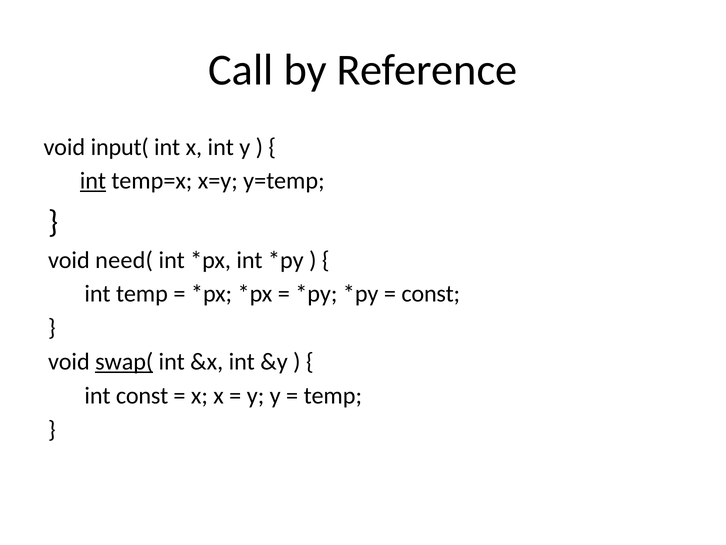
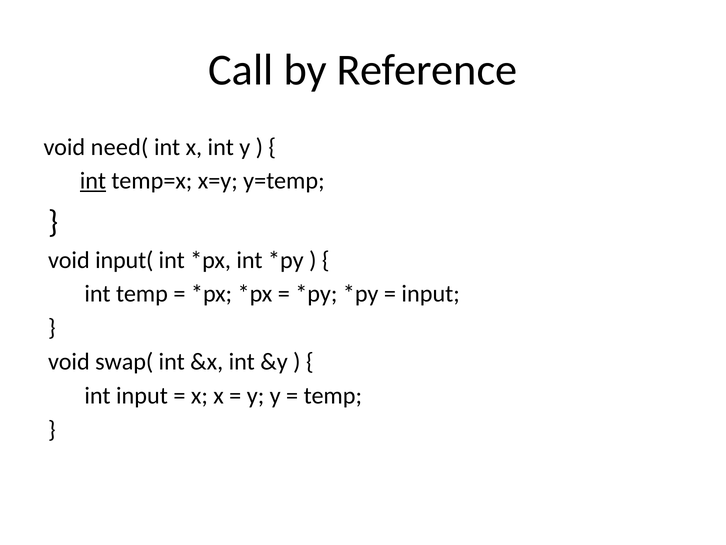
input(: input( -> need(
need(: need( -> input(
const at (431, 294): const -> input
swap( underline: present -> none
int const: const -> input
